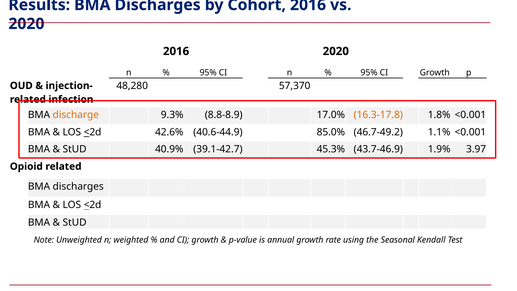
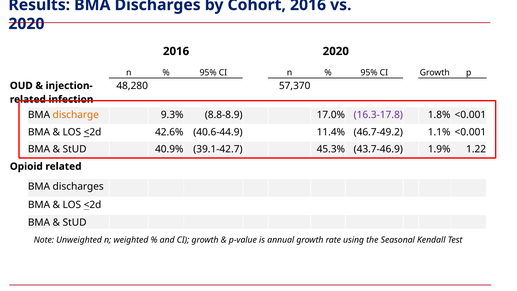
16.3-17.8 colour: orange -> purple
85.0%: 85.0% -> 11.4%
3.97: 3.97 -> 1.22
